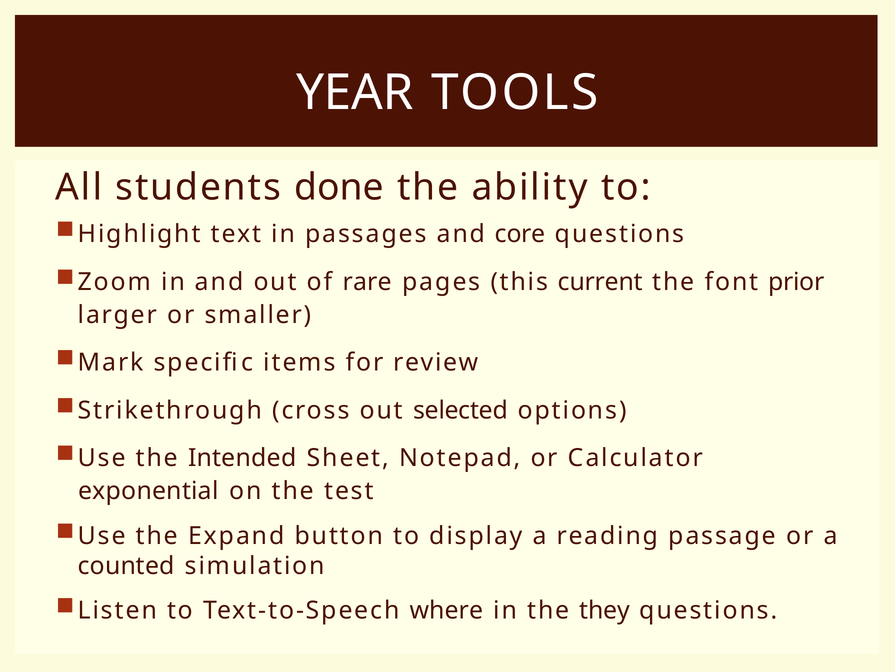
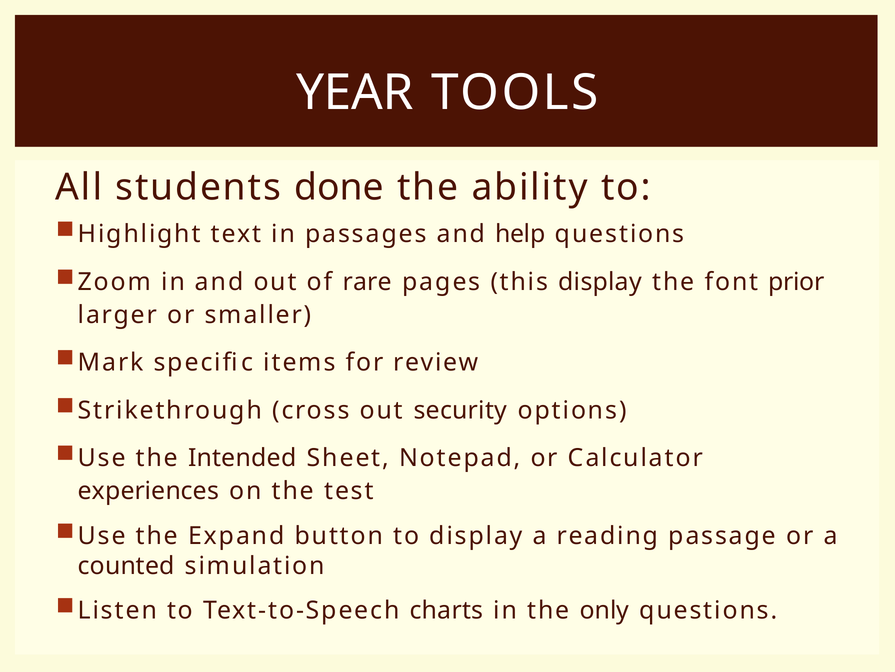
core: core -> help
this current: current -> display
selected: selected -> security
exponential: exponential -> experiences
where: where -> charts
they: they -> only
